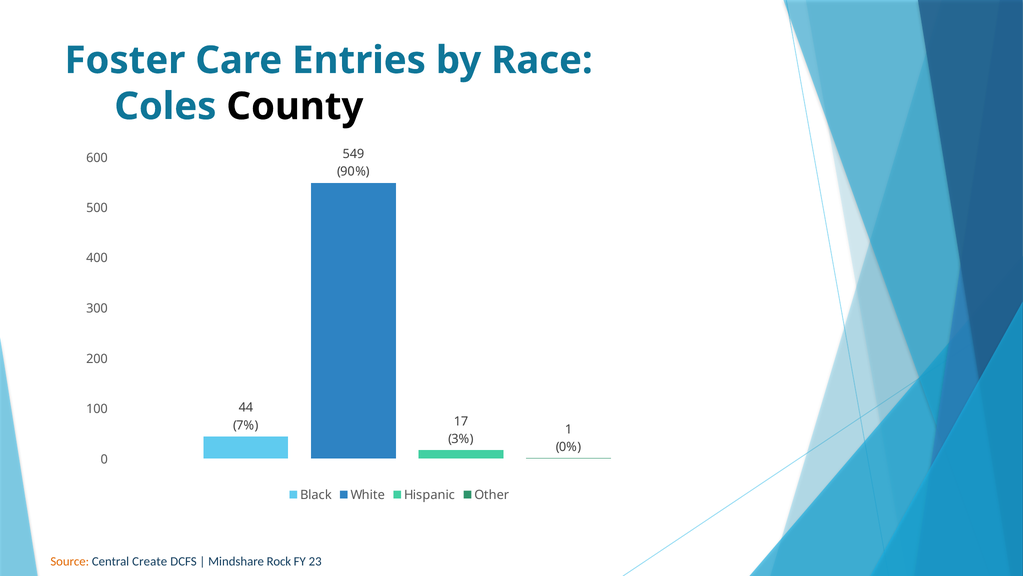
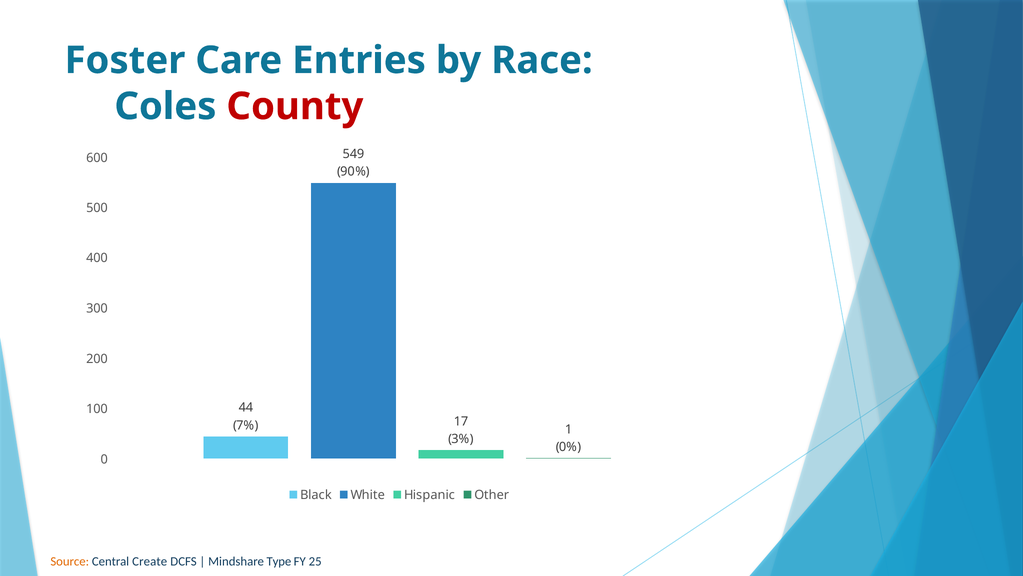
County colour: black -> red
Rock: Rock -> Type
23: 23 -> 25
